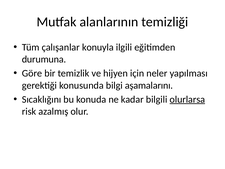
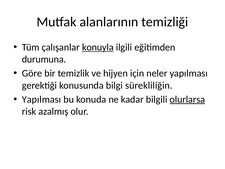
konuyla underline: none -> present
aşamalarını: aşamalarını -> sürekliliğin
Sıcaklığını at (42, 99): Sıcaklığını -> Yapılması
